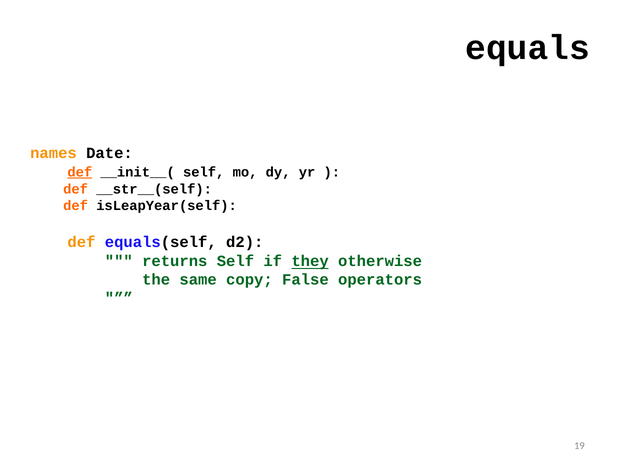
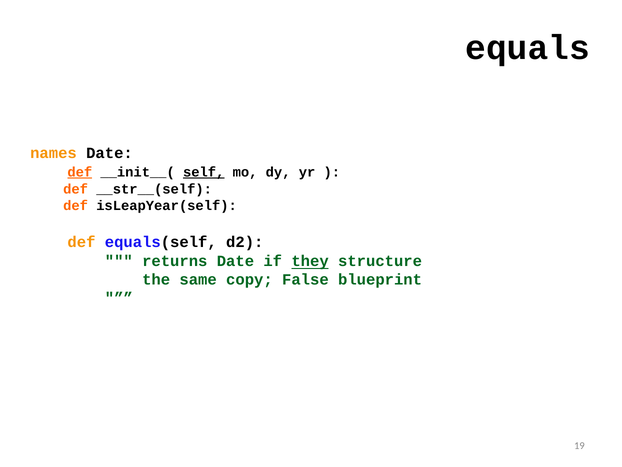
self at (204, 172) underline: none -> present
returns Self: Self -> Date
otherwise: otherwise -> structure
operators: operators -> blueprint
